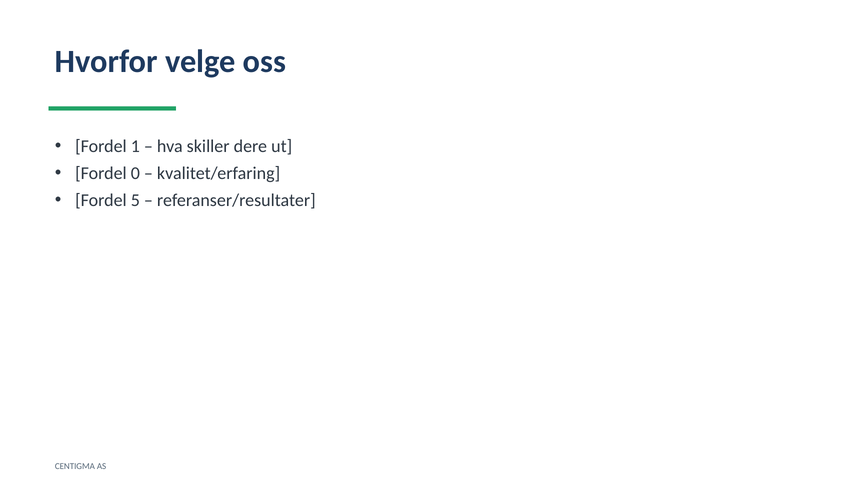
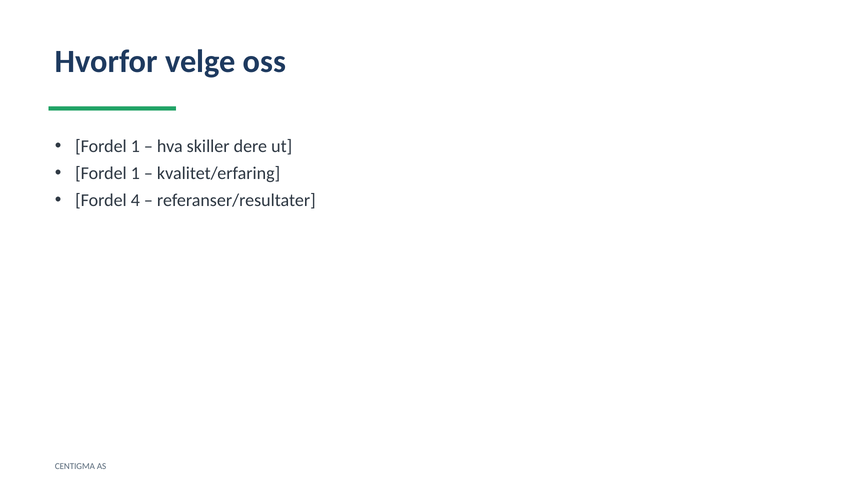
0 at (135, 173): 0 -> 1
5: 5 -> 4
